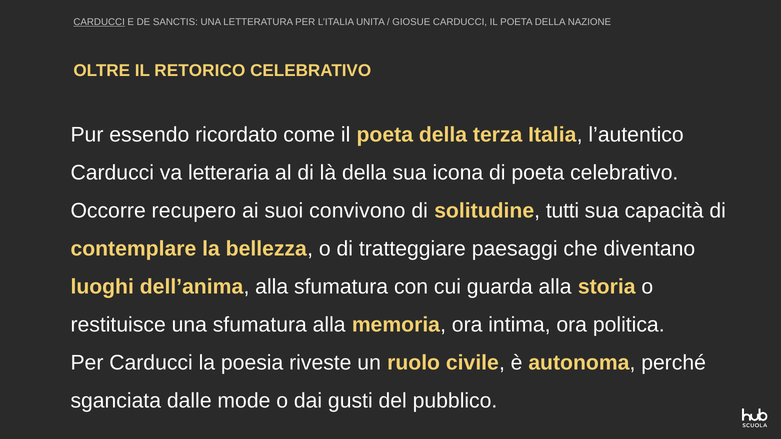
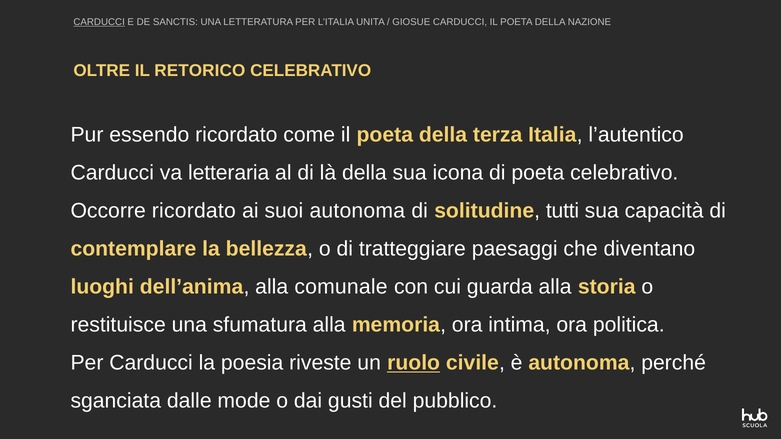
Occorre recupero: recupero -> ricordato
suoi convivono: convivono -> autonoma
alla sfumatura: sfumatura -> comunale
ruolo underline: none -> present
